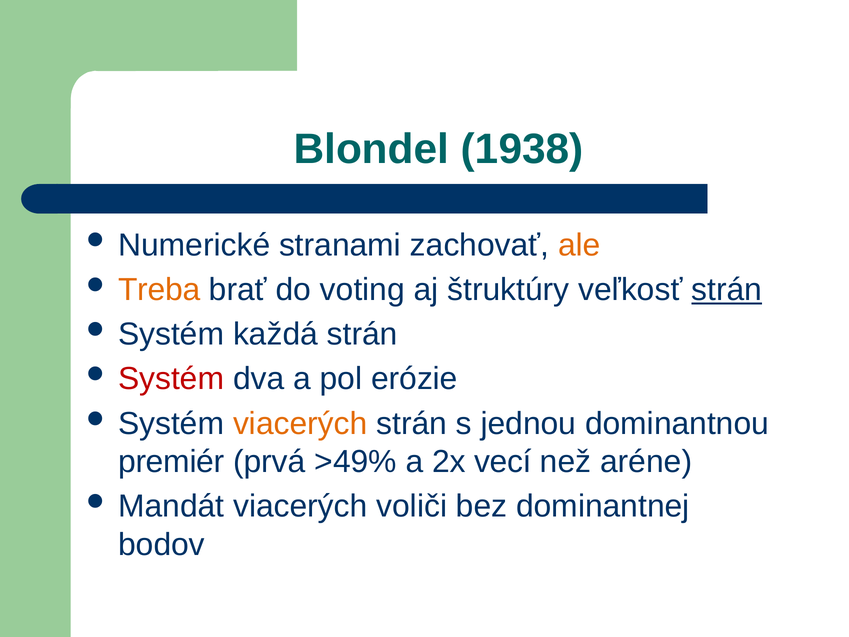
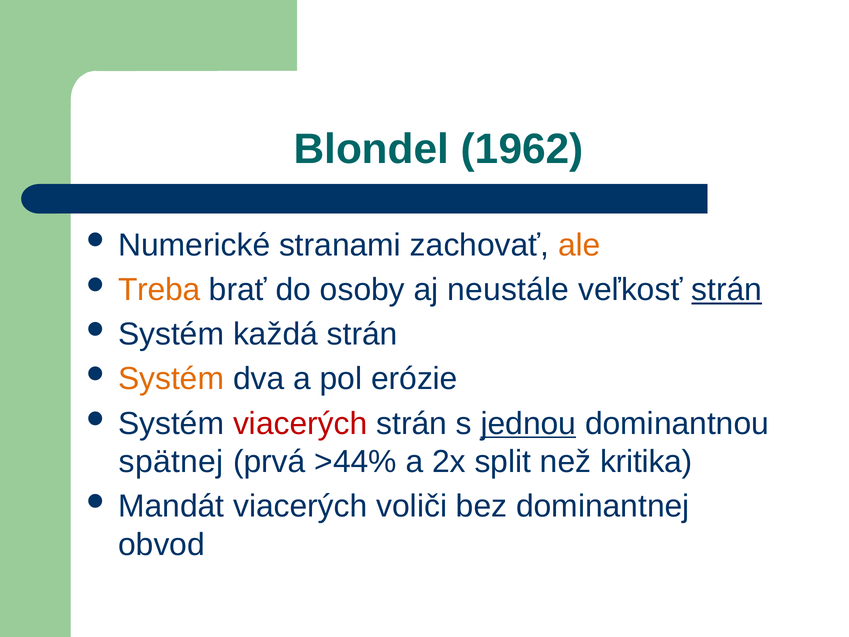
1938: 1938 -> 1962
voting: voting -> osoby
štruktúry: štruktúry -> neustále
Systém at (171, 379) colour: red -> orange
viacerých at (300, 423) colour: orange -> red
jednou underline: none -> present
premiér: premiér -> spätnej
>49%: >49% -> >44%
vecí: vecí -> split
aréne: aréne -> kritika
bodov: bodov -> obvod
